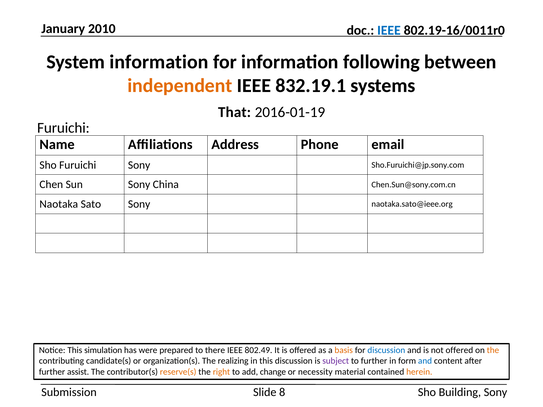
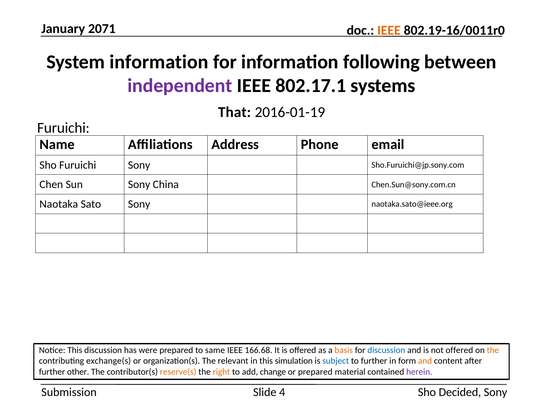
2010: 2010 -> 2071
IEEE at (389, 30) colour: blue -> orange
independent colour: orange -> purple
832.19.1: 832.19.1 -> 802.17.1
This simulation: simulation -> discussion
there: there -> same
802.49: 802.49 -> 166.68
candidate(s: candidate(s -> exchange(s
realizing: realizing -> relevant
this discussion: discussion -> simulation
subject colour: purple -> blue
and at (425, 361) colour: blue -> orange
assist: assist -> other
or necessity: necessity -> prepared
herein colour: orange -> purple
8: 8 -> 4
Building: Building -> Decided
